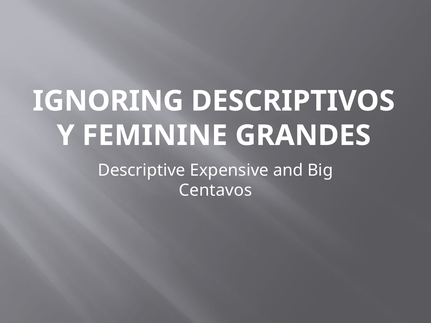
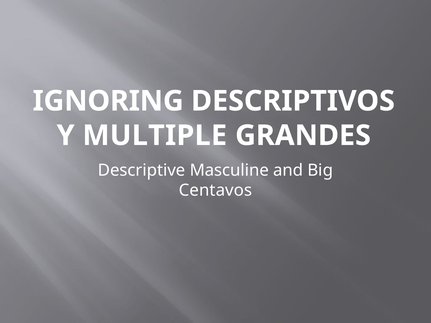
FEMININE: FEMININE -> MULTIPLE
Expensive: Expensive -> Masculine
